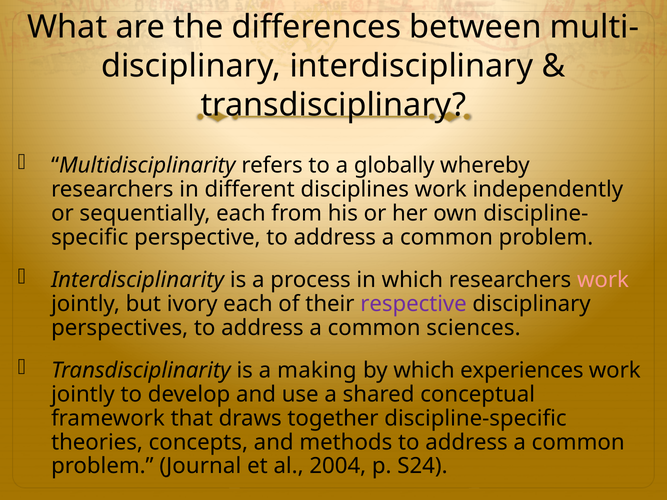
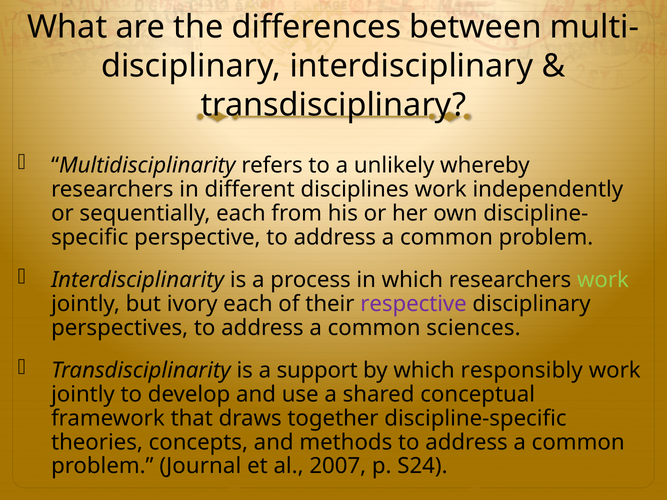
globally: globally -> unlikely
work at (603, 280) colour: pink -> light green
making: making -> support
experiences: experiences -> responsibly
2004: 2004 -> 2007
